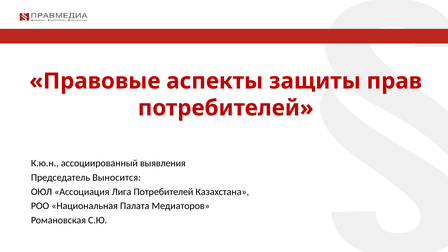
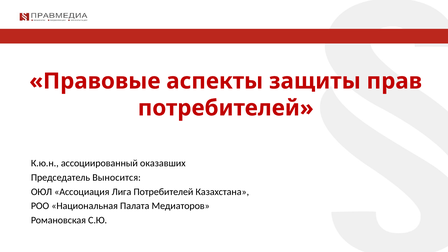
выявления: выявления -> оказавших
